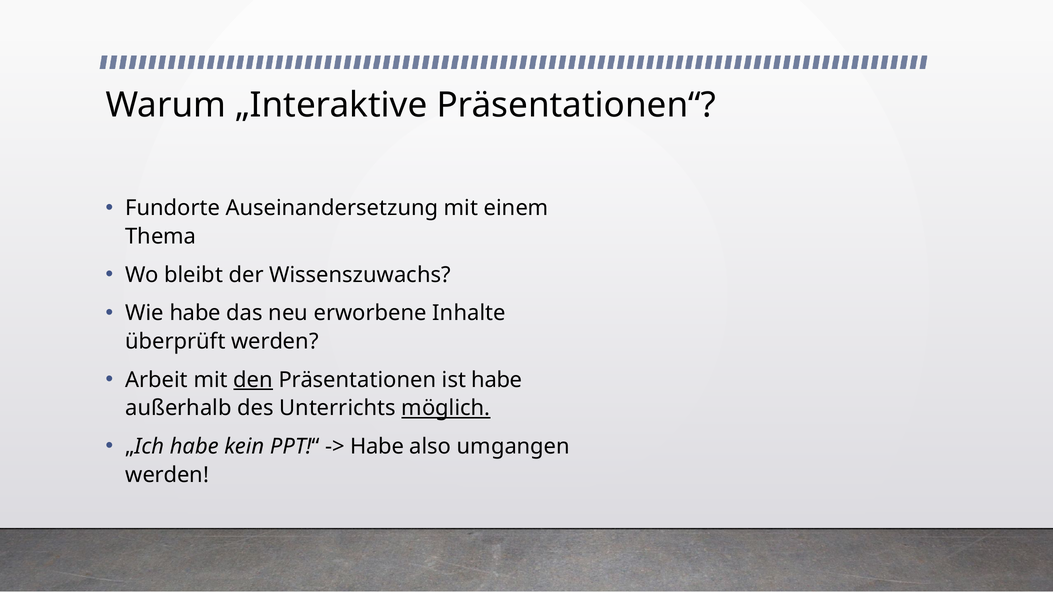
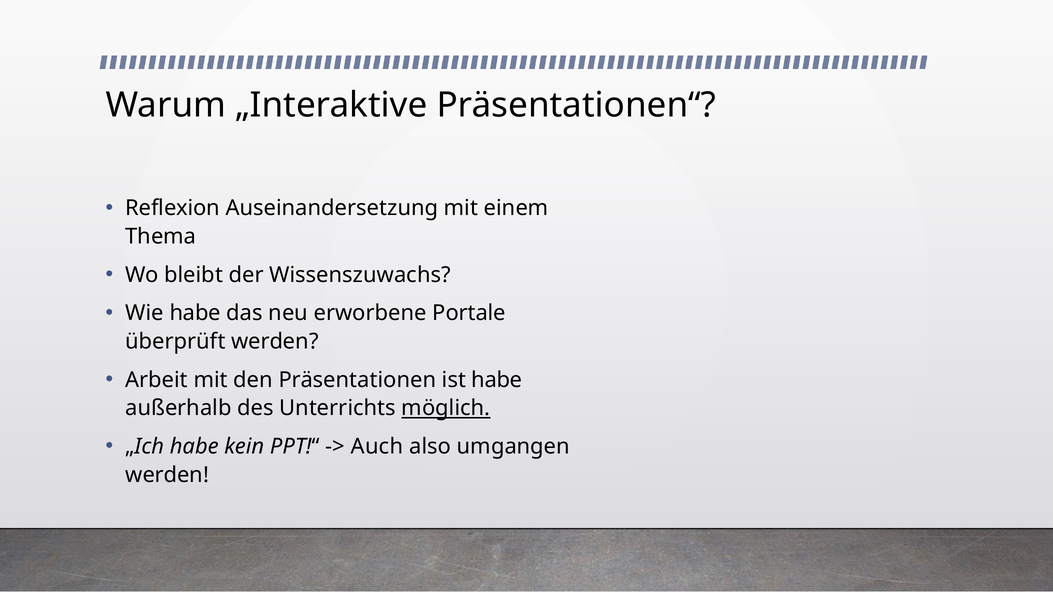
Fundorte: Fundorte -> Reflexion
Inhalte: Inhalte -> Portale
den underline: present -> none
Habe at (377, 447): Habe -> Auch
